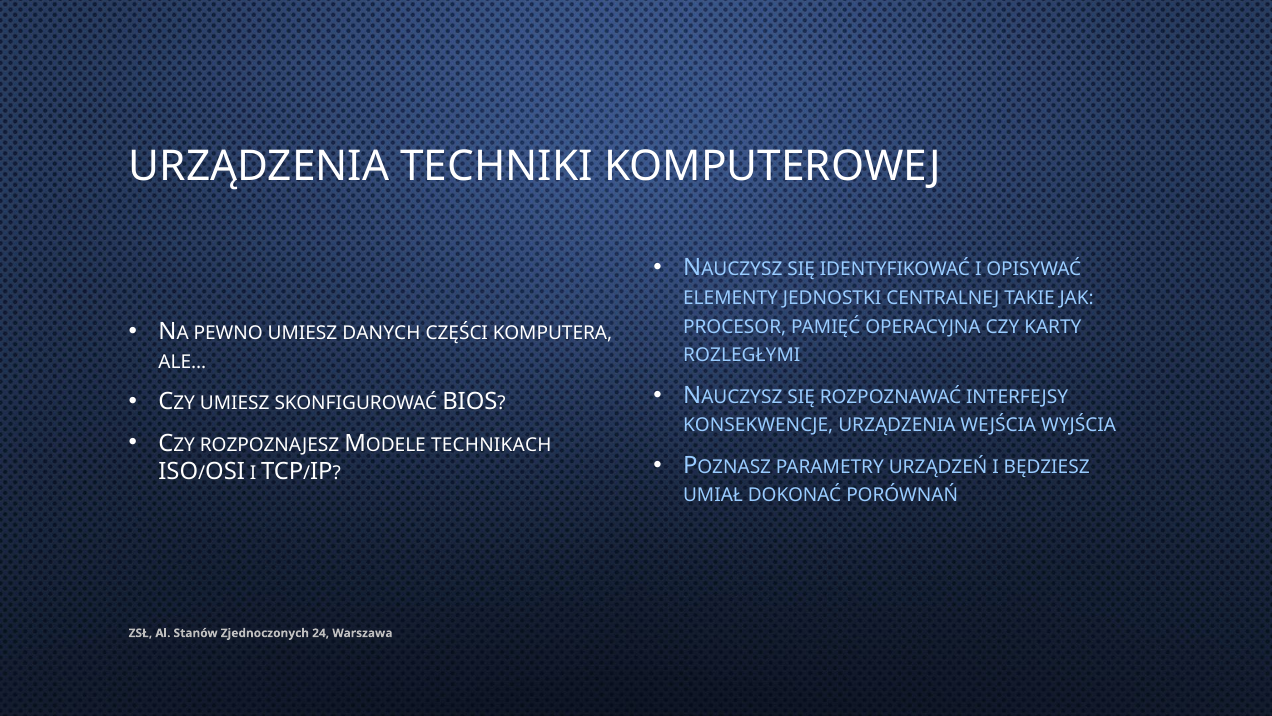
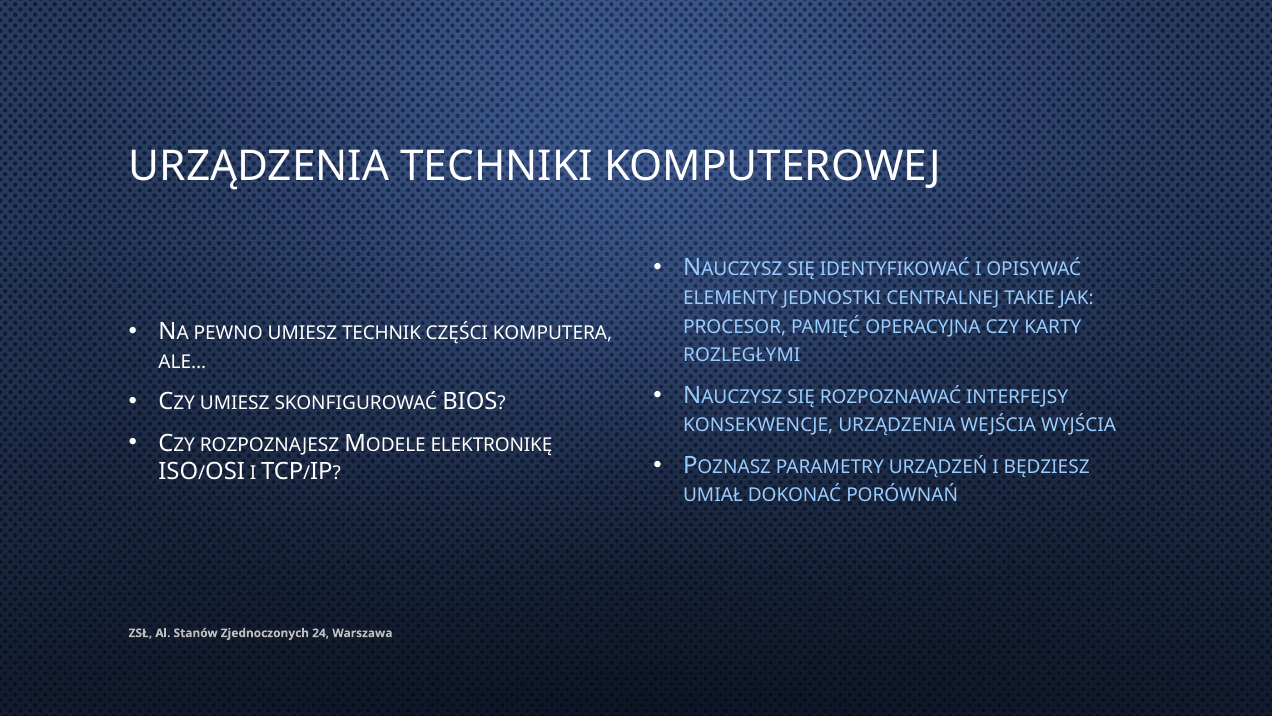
DANYCH: DANYCH -> TECHNIK
TECHNIKACH: TECHNIKACH -> ELEKTRONIKĘ
